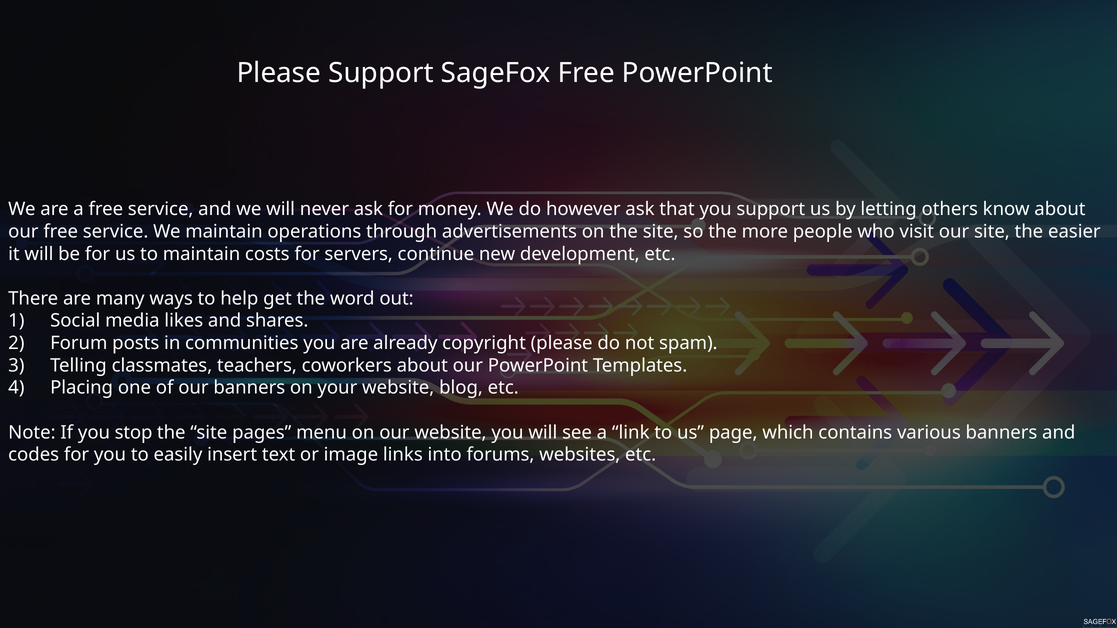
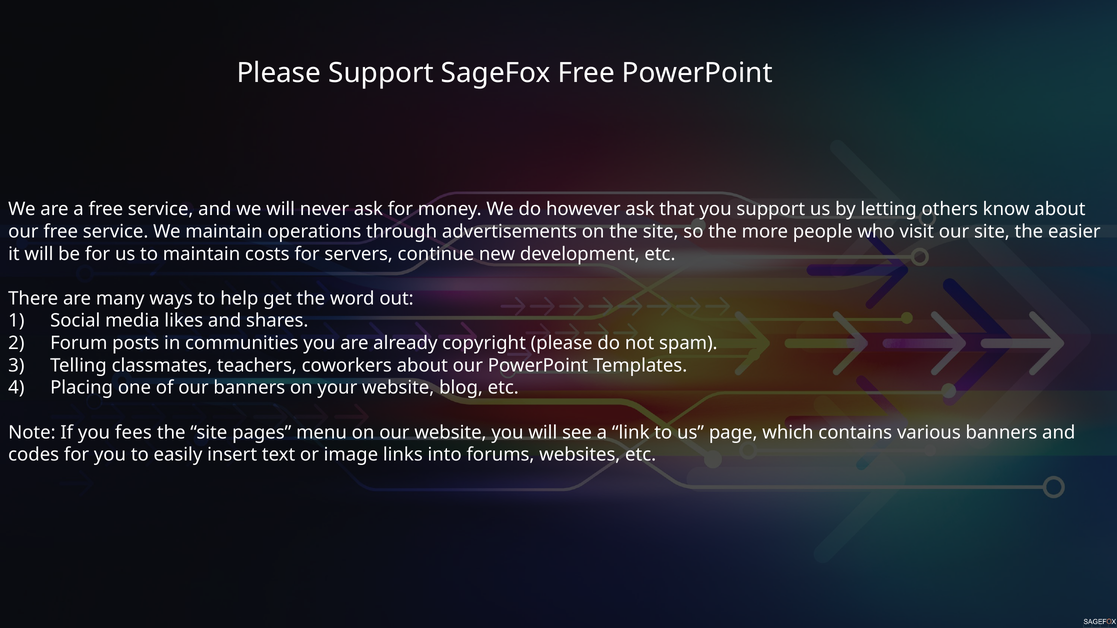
stop: stop -> fees
